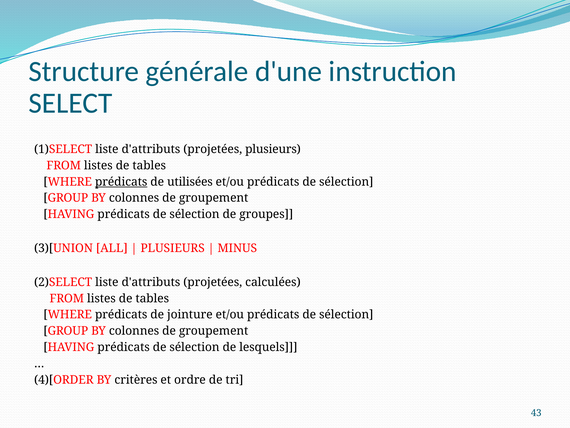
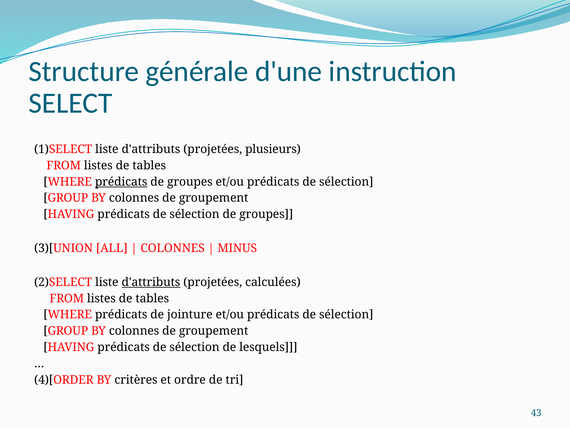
utilisées at (190, 182): utilisées -> groupes
PLUSIEURS at (173, 248): PLUSIEURS -> COLONNES
d'attributs at (151, 282) underline: none -> present
